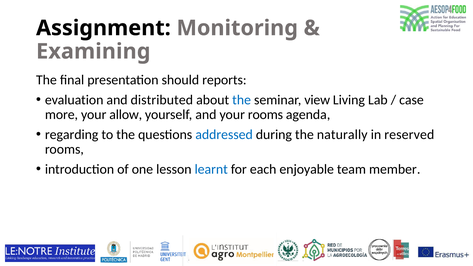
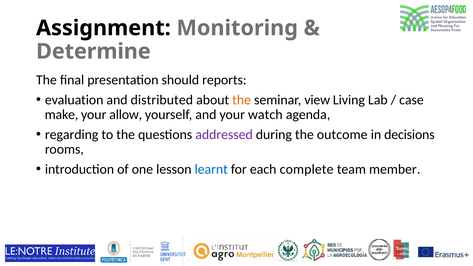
Examining: Examining -> Determine
the at (242, 100) colour: blue -> orange
more: more -> make
your rooms: rooms -> watch
addressed colour: blue -> purple
naturally: naturally -> outcome
reserved: reserved -> decisions
enjoyable: enjoyable -> complete
